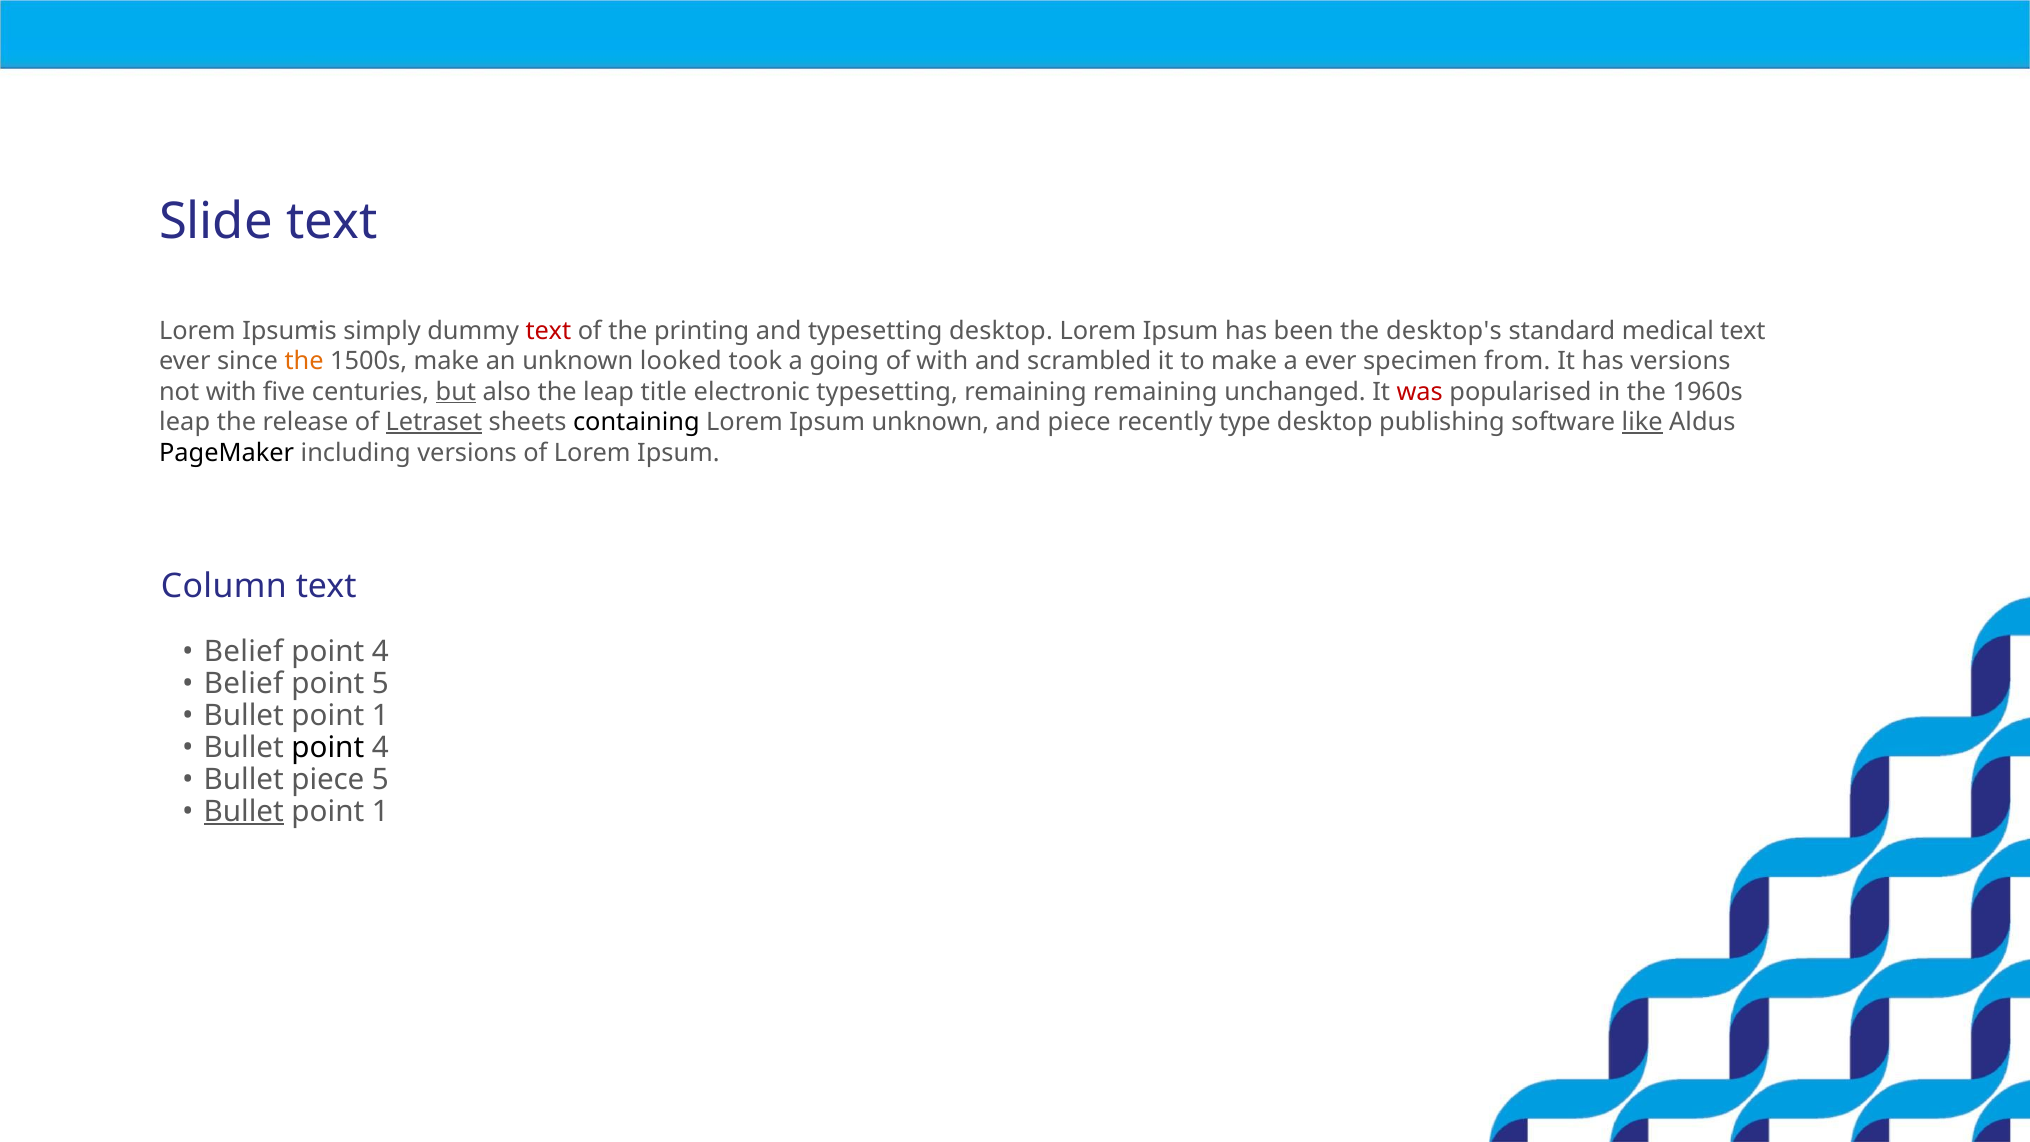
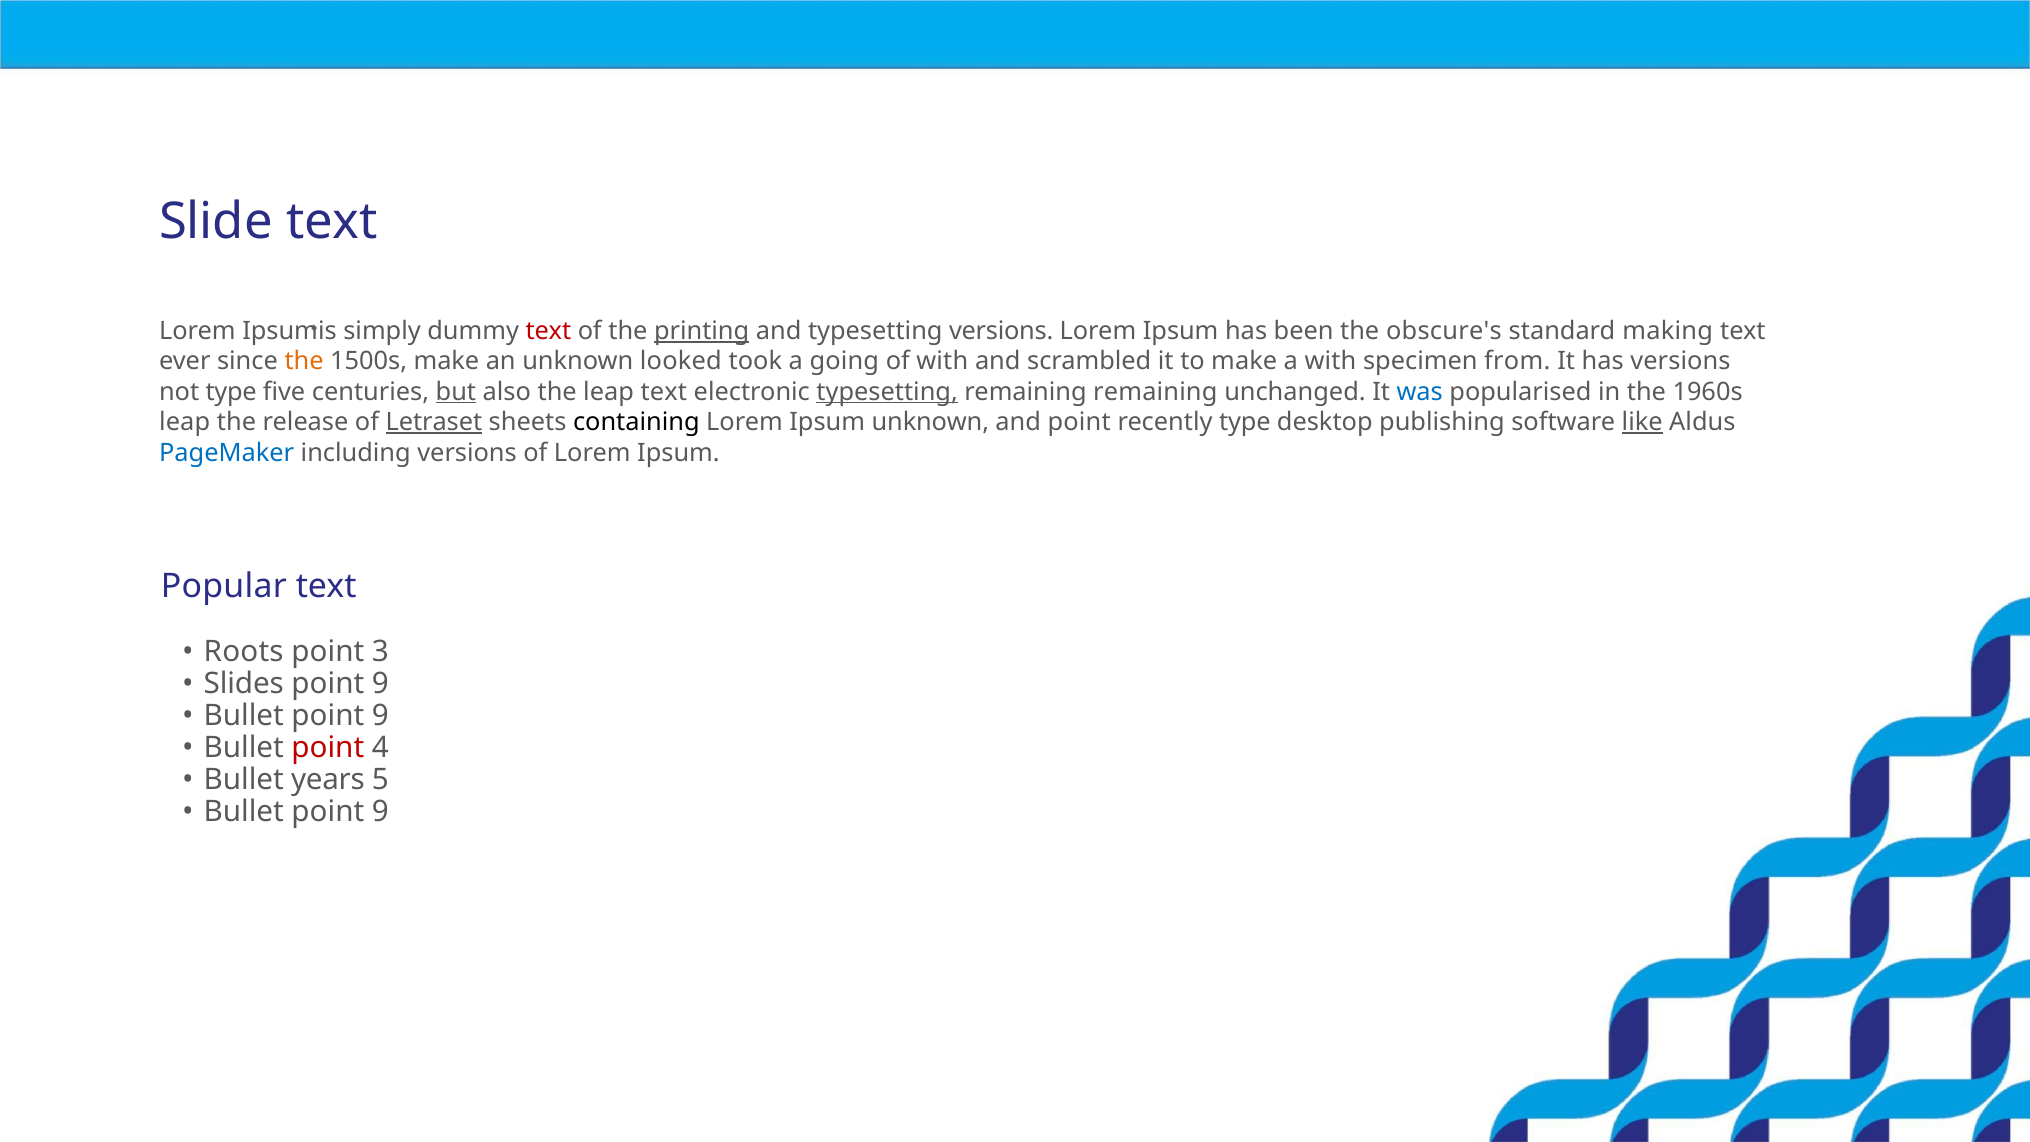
printing underline: none -> present
typesetting desktop: desktop -> versions
desktop's: desktop's -> obscure's
medical: medical -> making
a ever: ever -> with
not with: with -> type
leap title: title -> text
typesetting at (887, 392) underline: none -> present
was colour: red -> blue
and piece: piece -> point
PageMaker colour: black -> blue
Column: Column -> Popular
Belief at (244, 651): Belief -> Roots
4 at (380, 651): 4 -> 3
Belief at (244, 683): Belief -> Slides
5 at (380, 683): 5 -> 9
1 at (380, 715): 1 -> 9
point at (328, 747) colour: black -> red
Bullet piece: piece -> years
Bullet at (244, 811) underline: present -> none
1 at (380, 811): 1 -> 9
